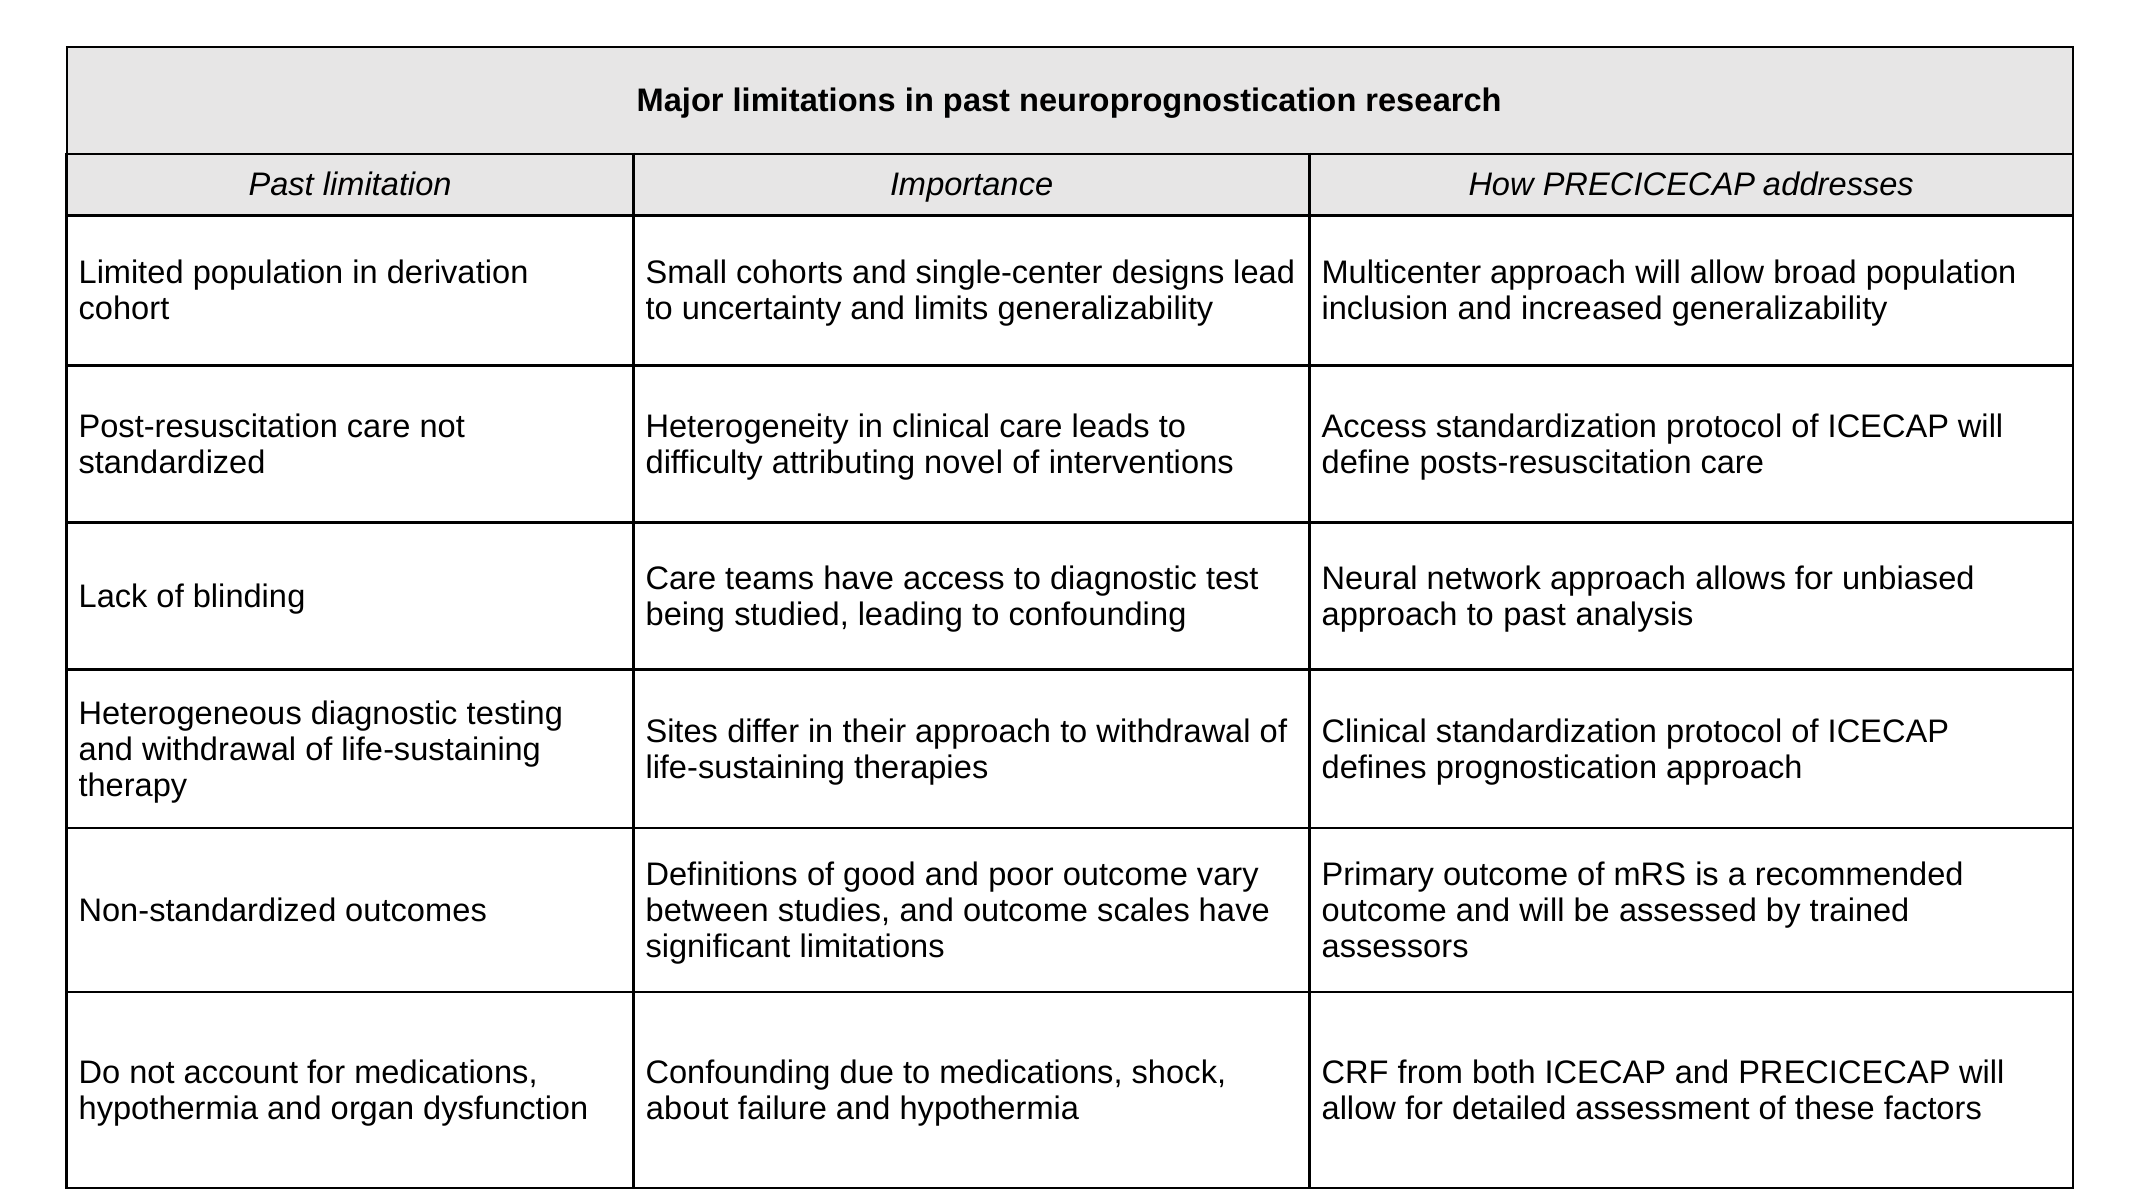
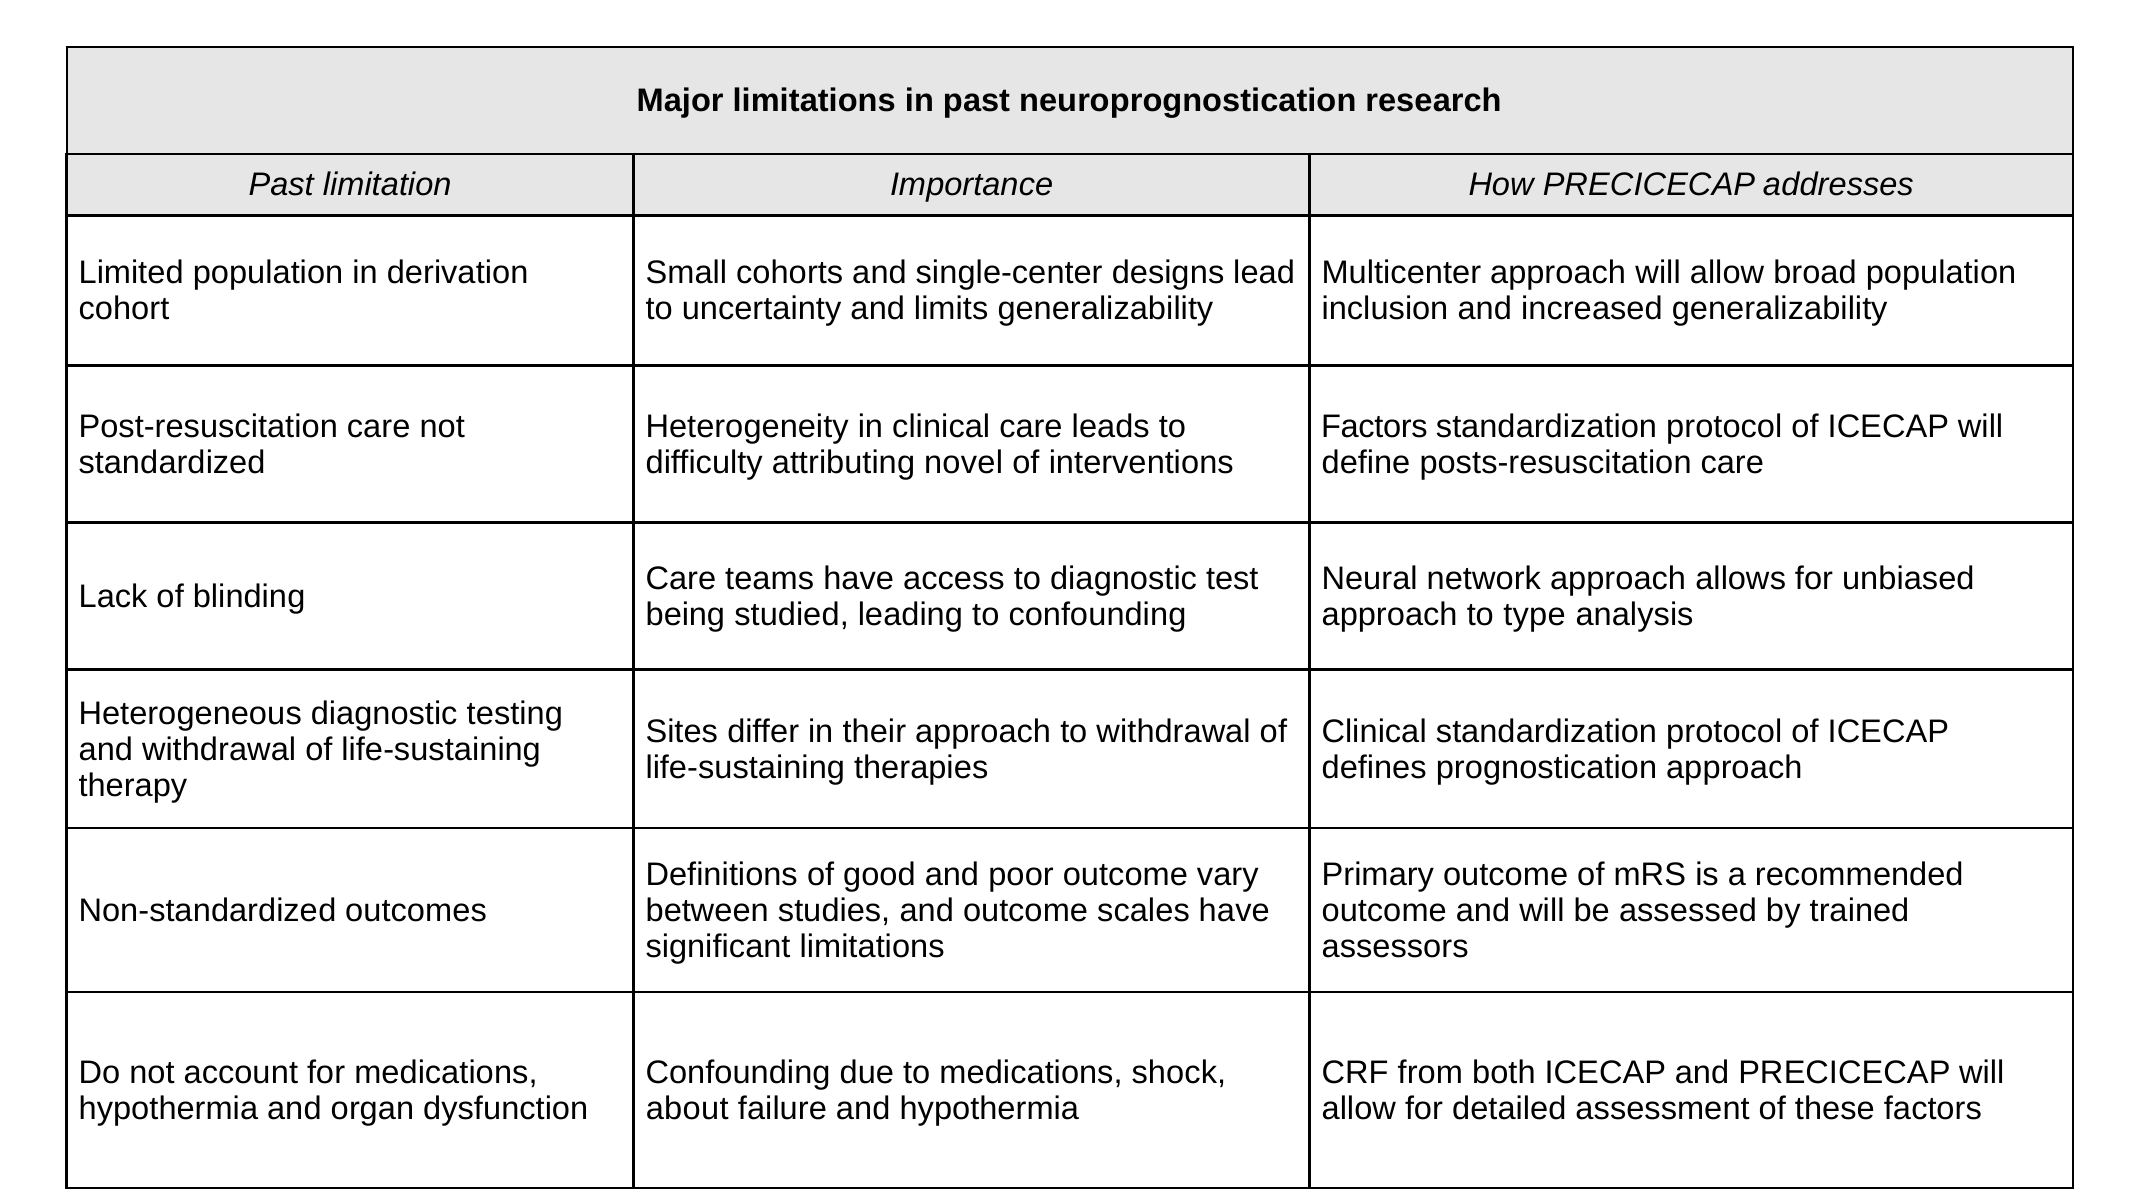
Access at (1374, 426): Access -> Factors
to past: past -> type
